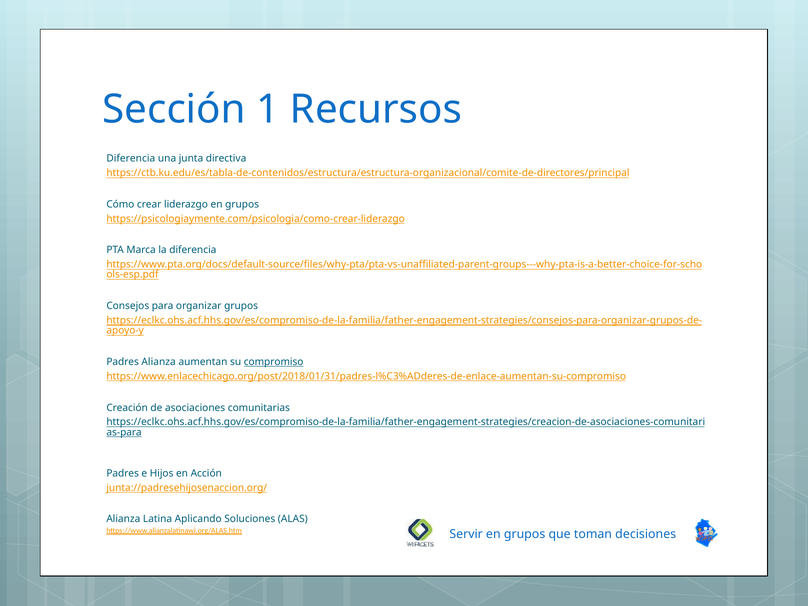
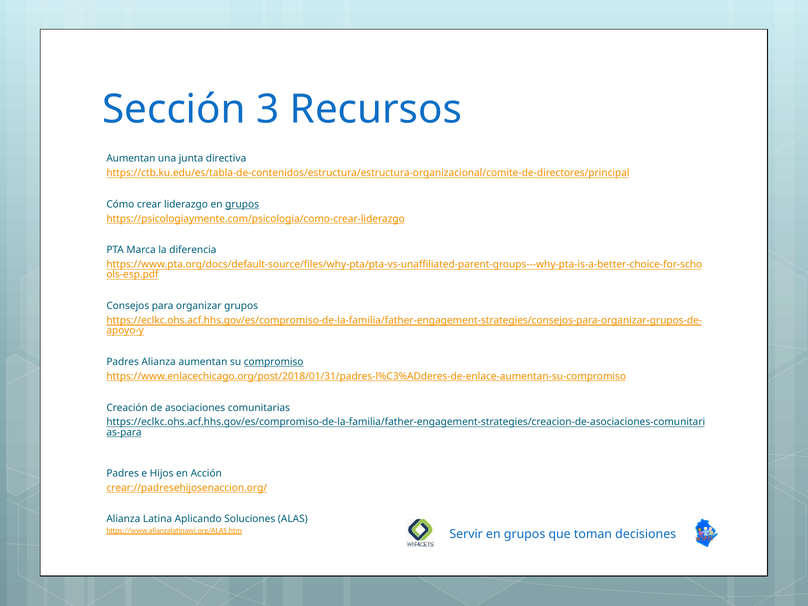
1: 1 -> 3
Diferencia at (131, 159): Diferencia -> Aumentan
grupos at (242, 204) underline: none -> present
junta://padresehijosenaccion.org/: junta://padresehijosenaccion.org/ -> crear://padresehijosenaccion.org/
